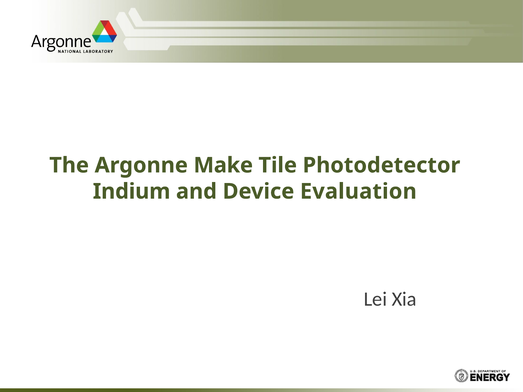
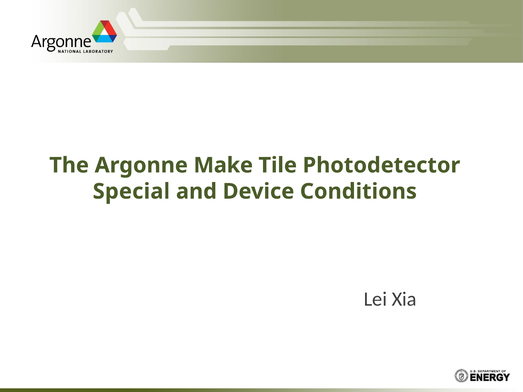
Indium: Indium -> Special
Evaluation: Evaluation -> Conditions
